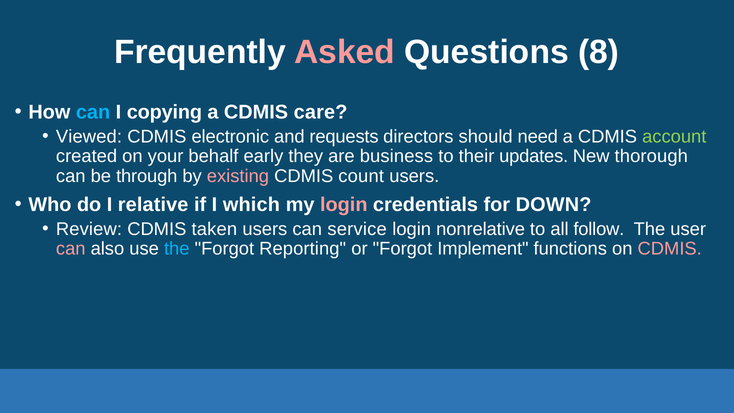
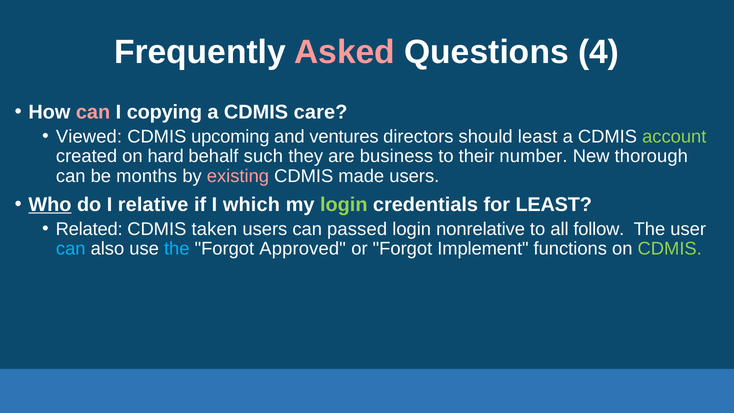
8: 8 -> 4
can at (93, 112) colour: light blue -> pink
electronic: electronic -> upcoming
requests: requests -> ventures
should need: need -> least
your: your -> hard
early: early -> such
updates: updates -> number
through: through -> months
count: count -> made
Who underline: none -> present
login at (344, 204) colour: pink -> light green
for DOWN: DOWN -> LEAST
Review: Review -> Related
service: service -> passed
can at (71, 249) colour: pink -> light blue
Reporting: Reporting -> Approved
CDMIS at (670, 249) colour: pink -> light green
